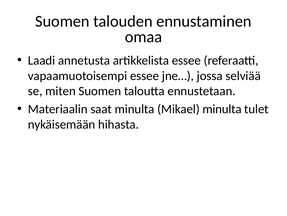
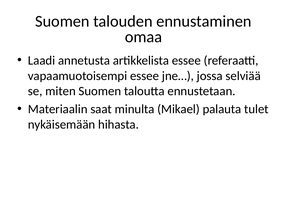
Mikael minulta: minulta -> palauta
